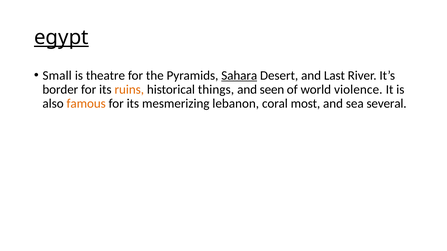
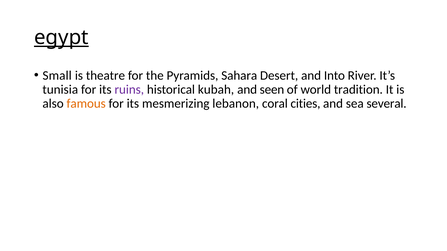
Sahara underline: present -> none
Last: Last -> Into
border: border -> tunisia
ruins colour: orange -> purple
things: things -> kubah
violence: violence -> tradition
most: most -> cities
